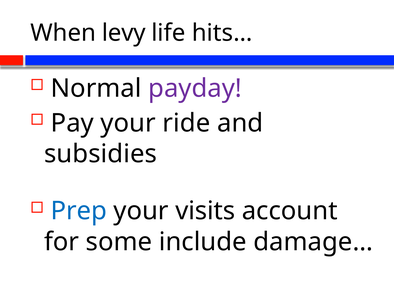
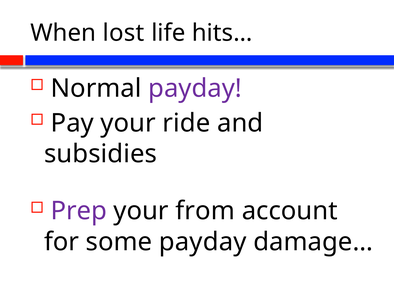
levy: levy -> lost
Prep colour: blue -> purple
visits: visits -> from
some include: include -> payday
